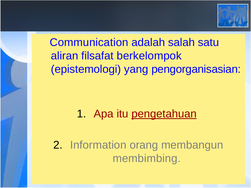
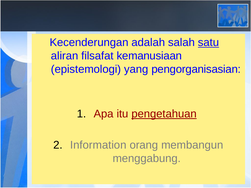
Communication: Communication -> Kecenderungan
satu underline: none -> present
berkelompok: berkelompok -> kemanusiaan
membimbing: membimbing -> menggabung
